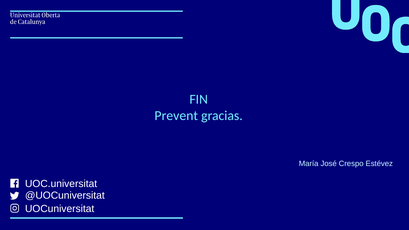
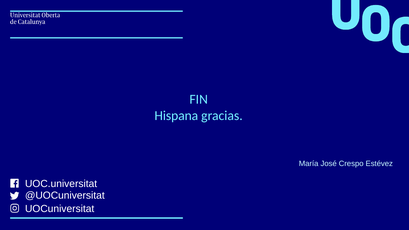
Prevent: Prevent -> Hispana
